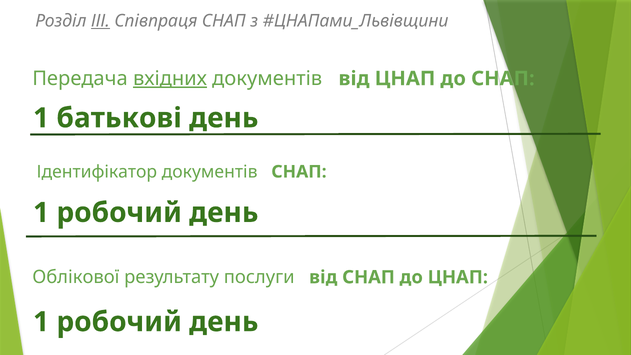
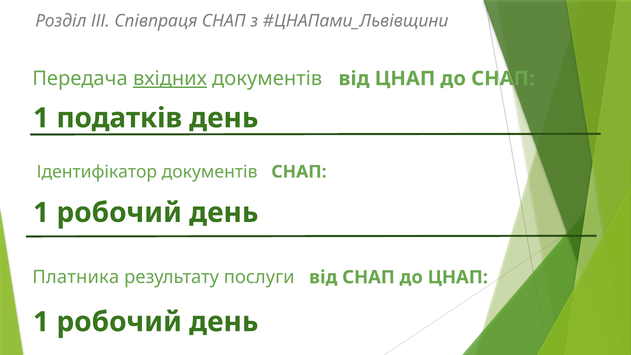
ІІІ underline: present -> none
батькові: батькові -> податків
Облікової: Облікової -> Платника
